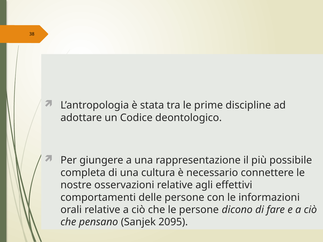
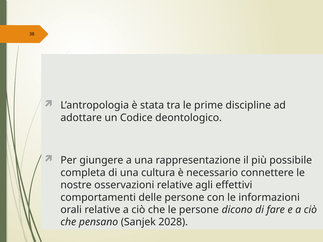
2095: 2095 -> 2028
